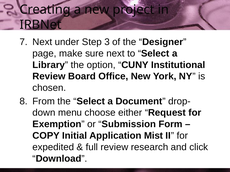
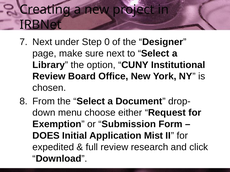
3: 3 -> 0
COPY: COPY -> DOES
